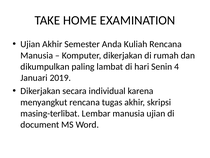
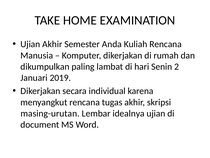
4: 4 -> 2
masing-terlibat: masing-terlibat -> masing-urutan
Lembar manusia: manusia -> idealnya
